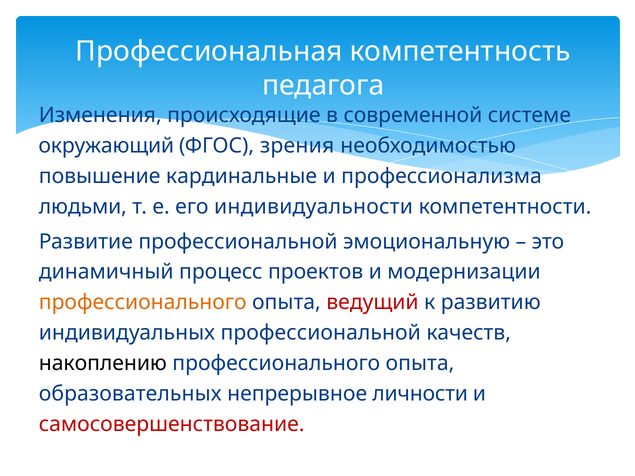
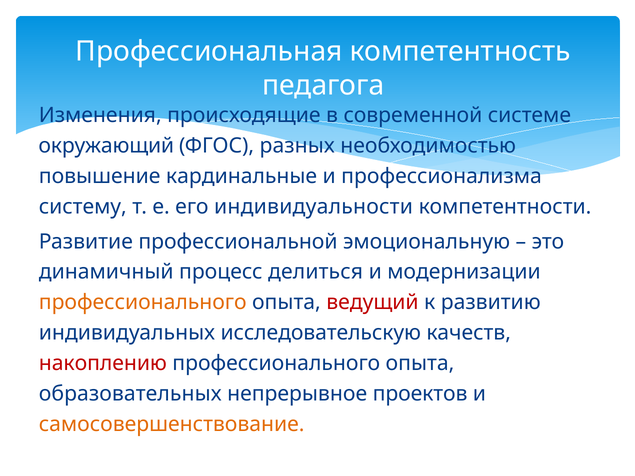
зрения: зрения -> разных
людьми: людьми -> систему
проектов: проектов -> делиться
индивидуальных профессиональной: профессиональной -> исследовательскую
накоплению colour: black -> red
личности: личности -> проектов
самосовершенствование colour: red -> orange
